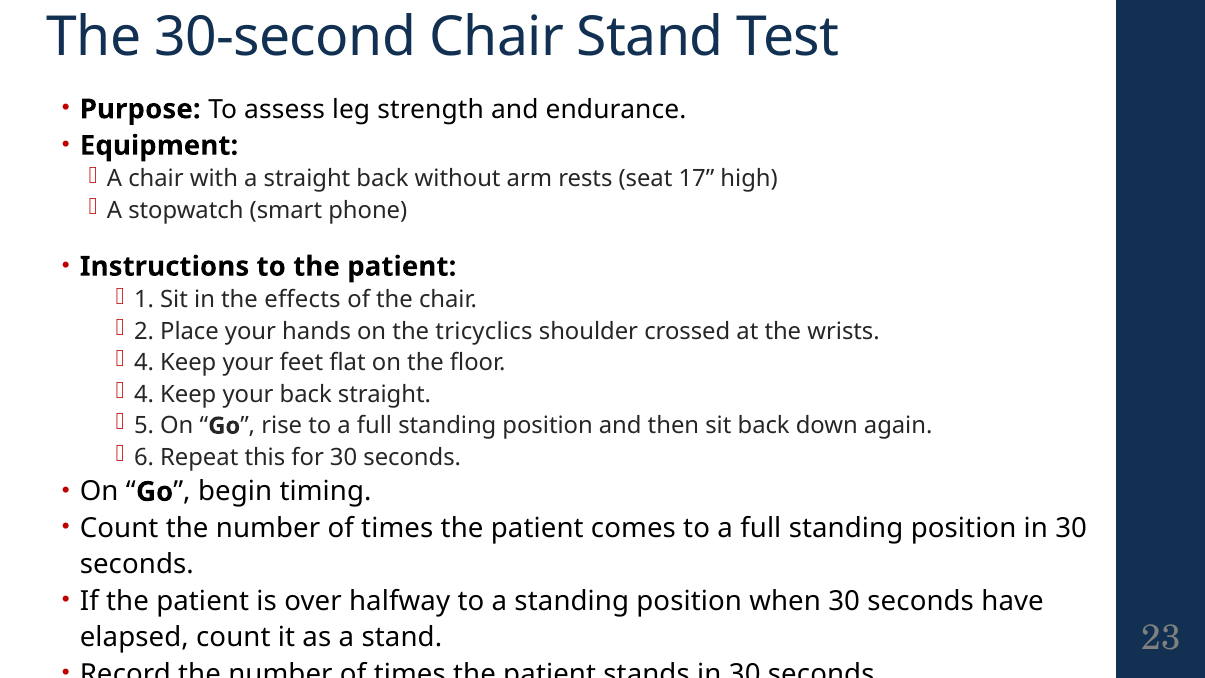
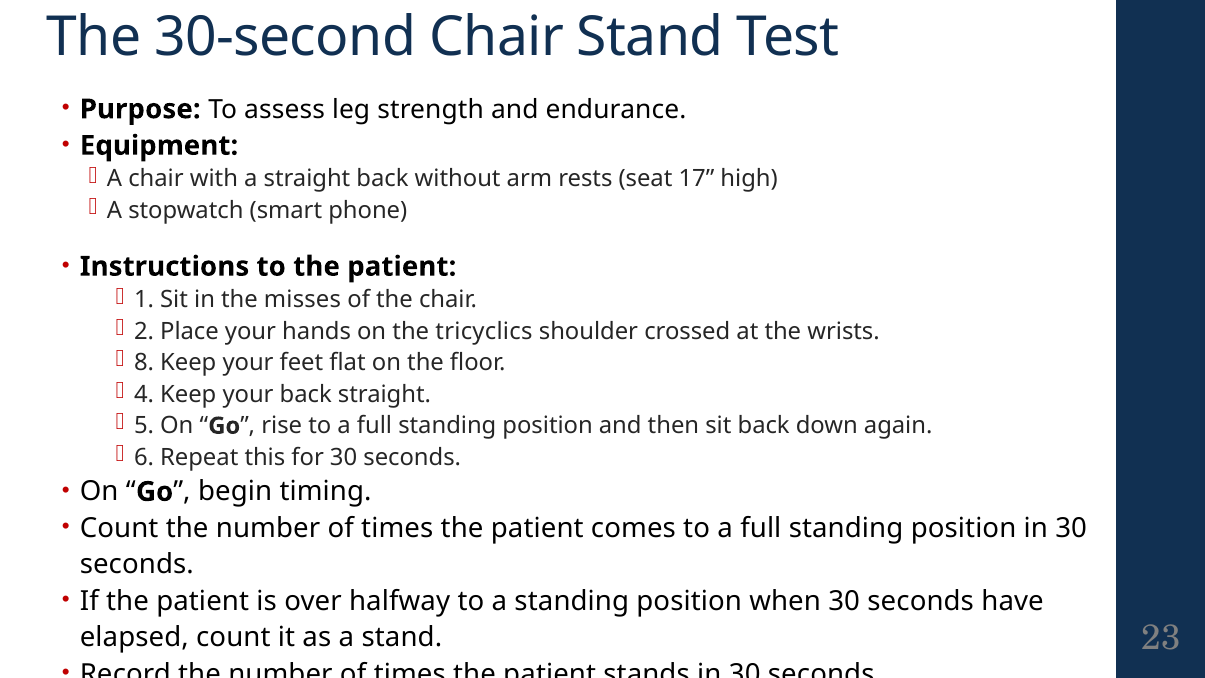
effects: effects -> misses
4 at (144, 363): 4 -> 8
